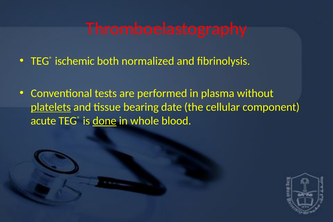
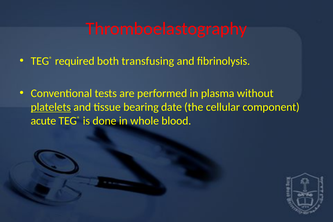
ischemic: ischemic -> required
normalized: normalized -> transfusing
done underline: present -> none
